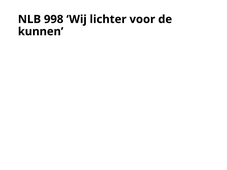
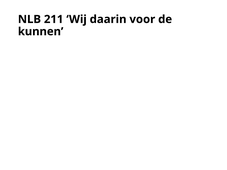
998: 998 -> 211
lichter: lichter -> daarin
